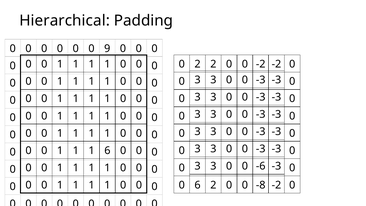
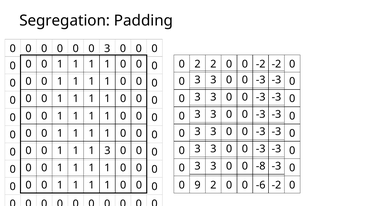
Hierarchical: Hierarchical -> Segregation
9 at (107, 48): 9 -> 3
1 6: 6 -> 3
-6: -6 -> -8
0 6: 6 -> 9
-8: -8 -> -6
